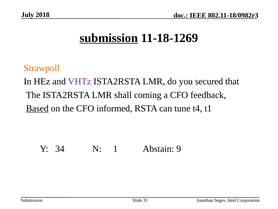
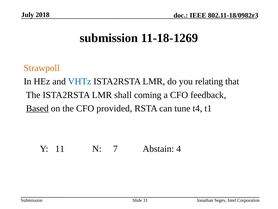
submission at (109, 38) underline: present -> none
VHTz colour: purple -> blue
secured: secured -> relating
informed: informed -> provided
34: 34 -> 11
1: 1 -> 7
9: 9 -> 4
